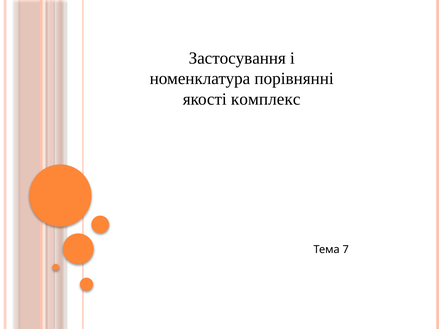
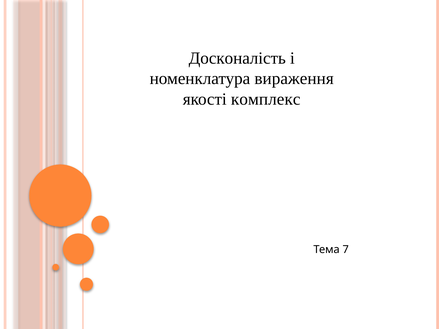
Застосування: Застосування -> Досконалість
порівнянні: порівнянні -> вираження
